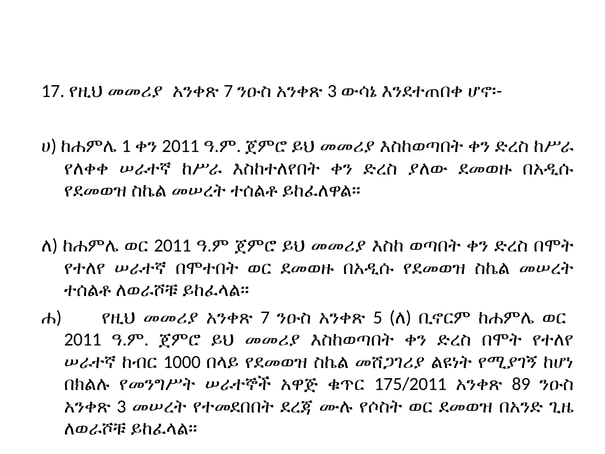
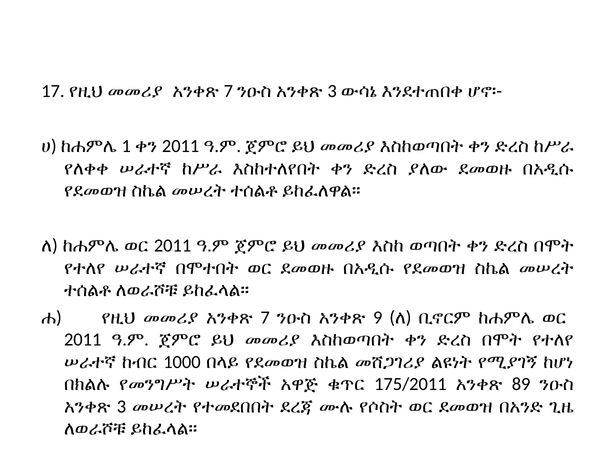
5: 5 -> 9
